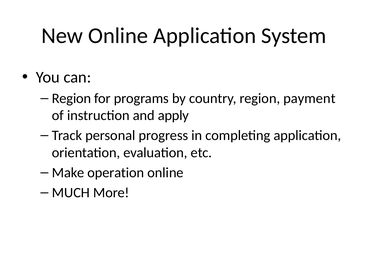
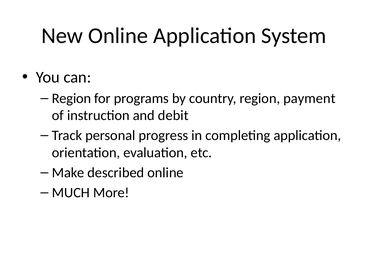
apply: apply -> debit
operation: operation -> described
